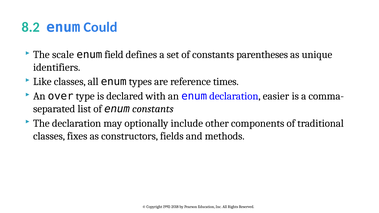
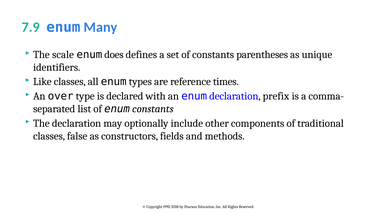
8.2: 8.2 -> 7.9
Could: Could -> Many
field: field -> does
easier: easier -> prefix
fixes: fixes -> false
